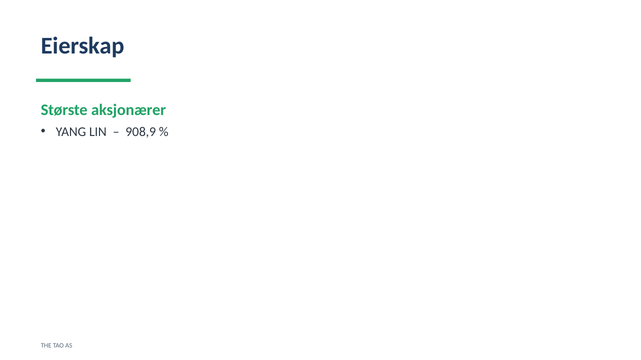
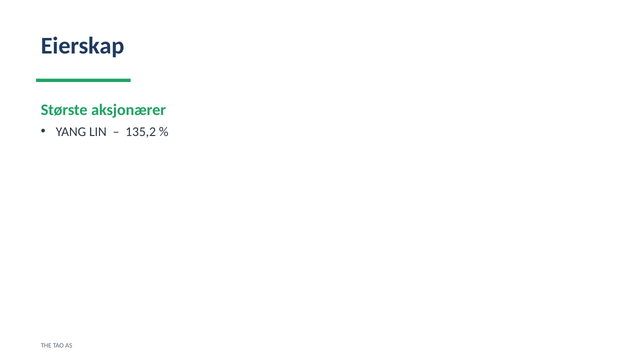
908,9: 908,9 -> 135,2
